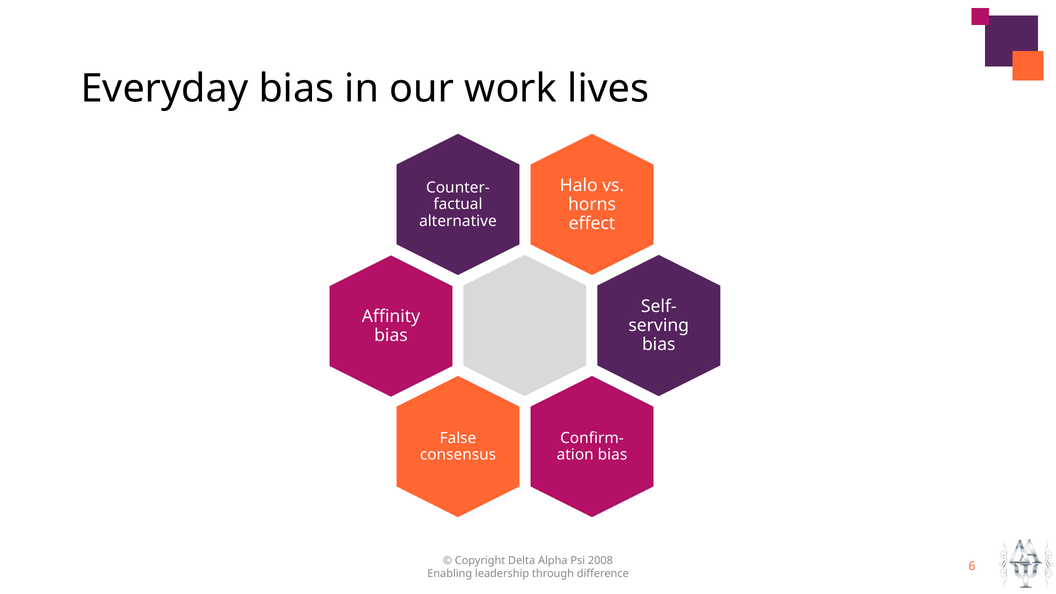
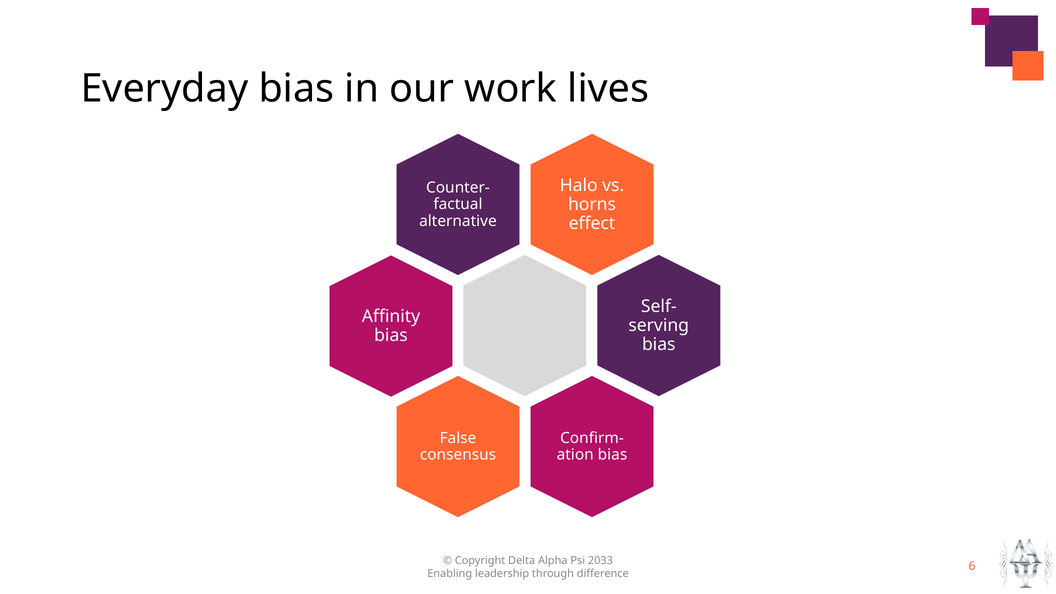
2008: 2008 -> 2033
